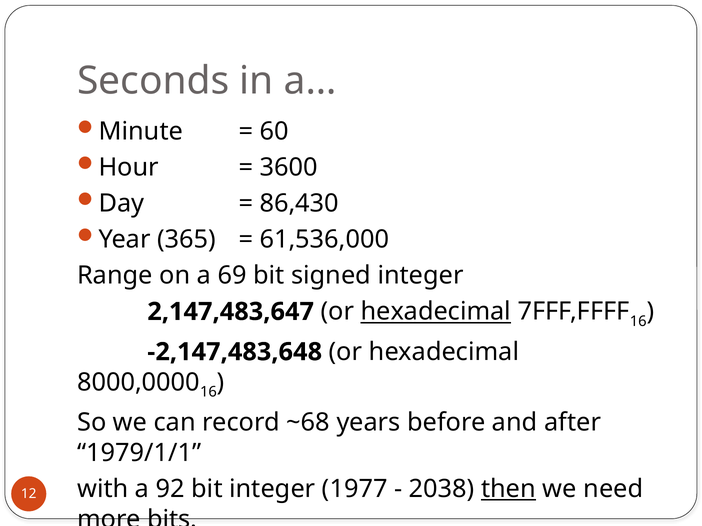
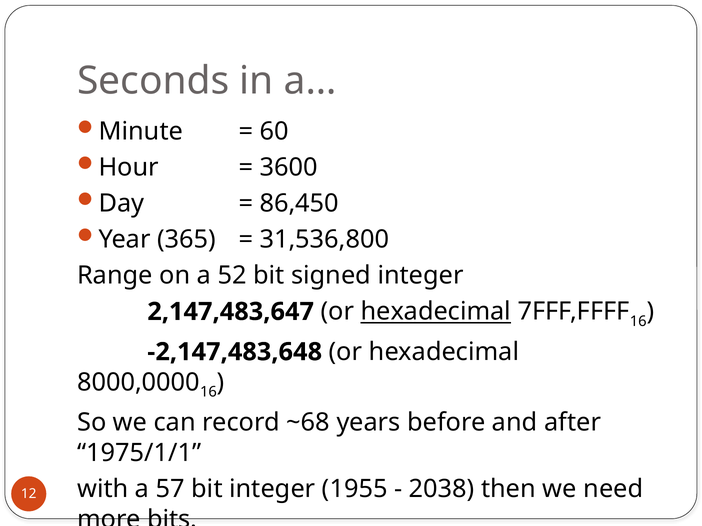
86,430: 86,430 -> 86,450
61,536,000: 61,536,000 -> 31,536,800
69: 69 -> 52
1979/1/1: 1979/1/1 -> 1975/1/1
92: 92 -> 57
1977: 1977 -> 1955
then underline: present -> none
